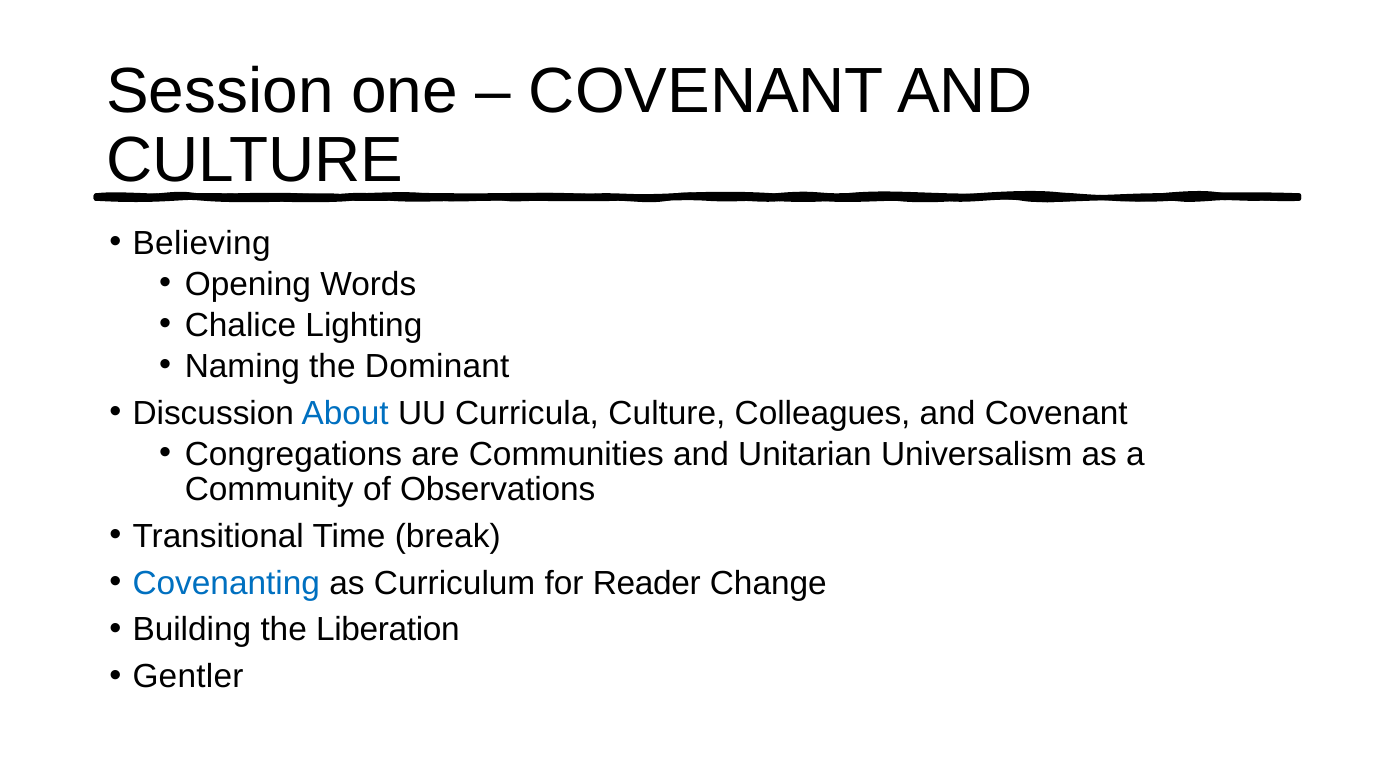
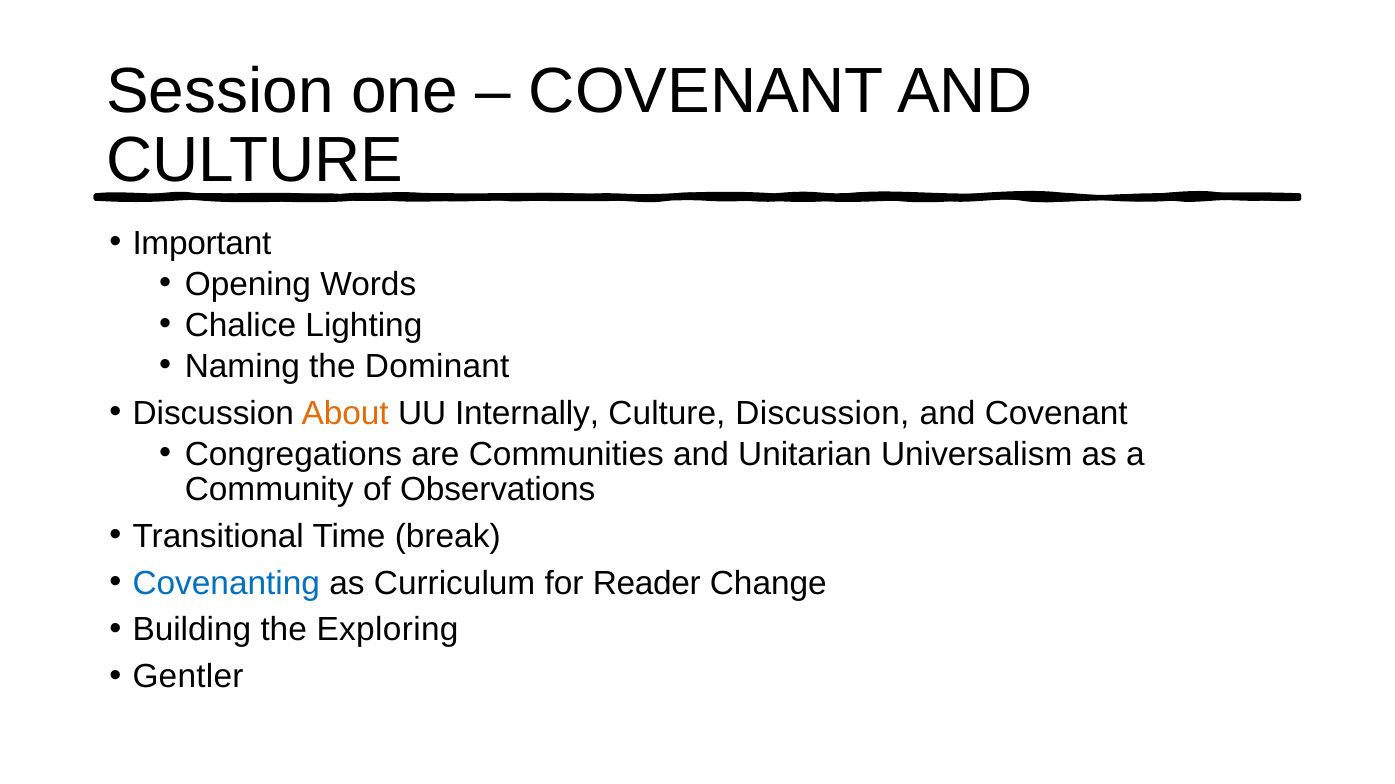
Believing: Believing -> Important
About colour: blue -> orange
Curricula: Curricula -> Internally
Culture Colleagues: Colleagues -> Discussion
Liberation: Liberation -> Exploring
